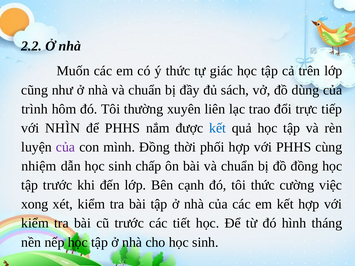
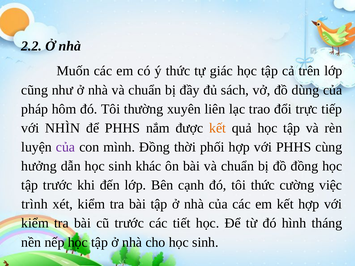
trình: trình -> pháp
kết at (218, 128) colour: blue -> orange
nhiệm: nhiệm -> hưởng
chấp: chấp -> khác
xong: xong -> trình
